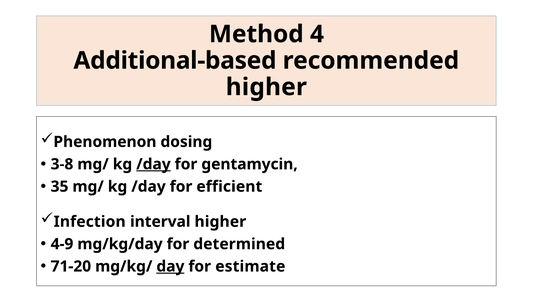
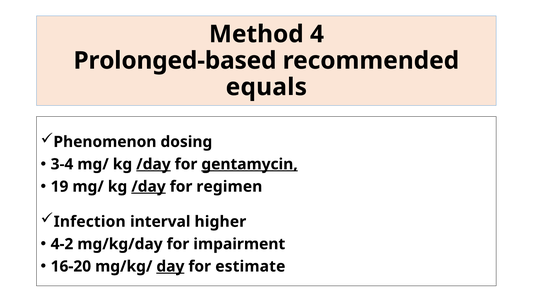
Additional-based: Additional-based -> Prolonged-based
higher at (266, 87): higher -> equals
3-8: 3-8 -> 3-4
gentamycin underline: none -> present
35: 35 -> 19
/day at (148, 186) underline: none -> present
efficient: efficient -> regimen
4-9: 4-9 -> 4-2
determined: determined -> impairment
71-20: 71-20 -> 16-20
